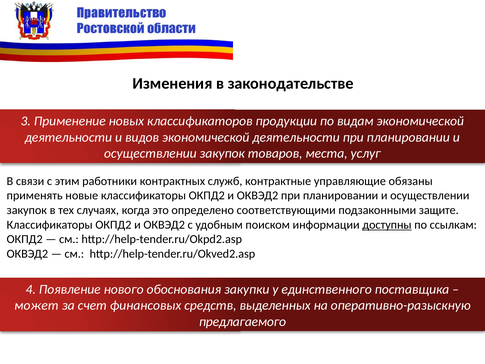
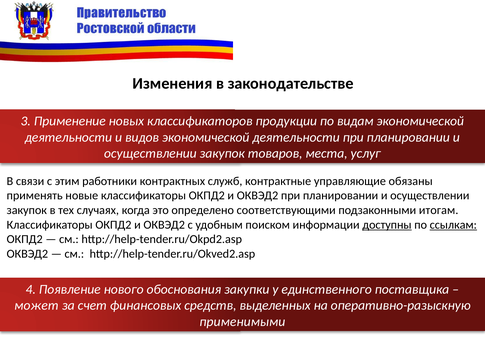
защите: защите -> итогам
ссылкам underline: none -> present
предлагаемого: предлагаемого -> применимыми
